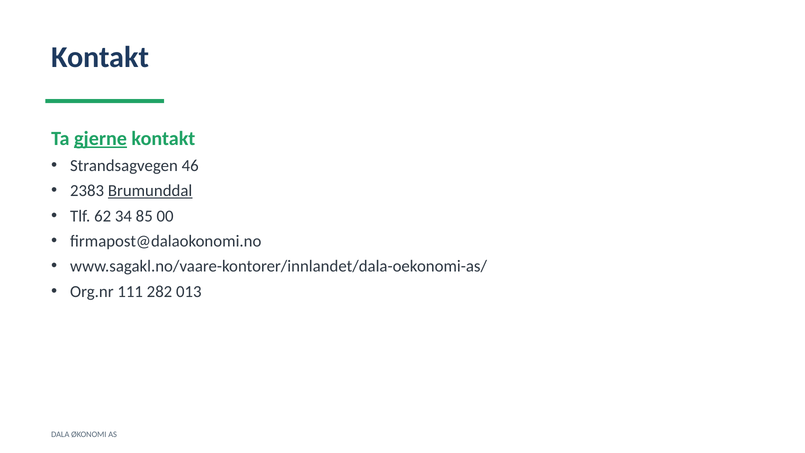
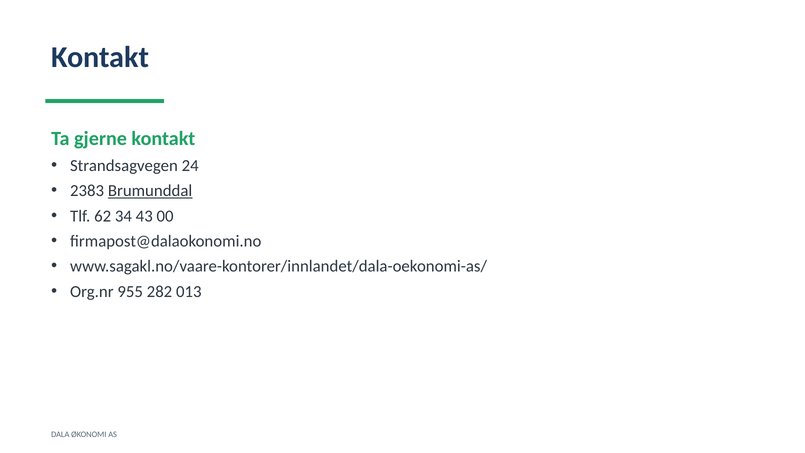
gjerne underline: present -> none
46: 46 -> 24
85: 85 -> 43
111: 111 -> 955
